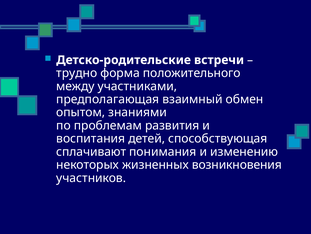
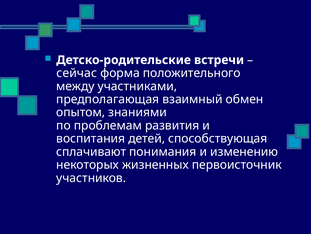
трудно: трудно -> сейчас
возникновения: возникновения -> первоисточник
